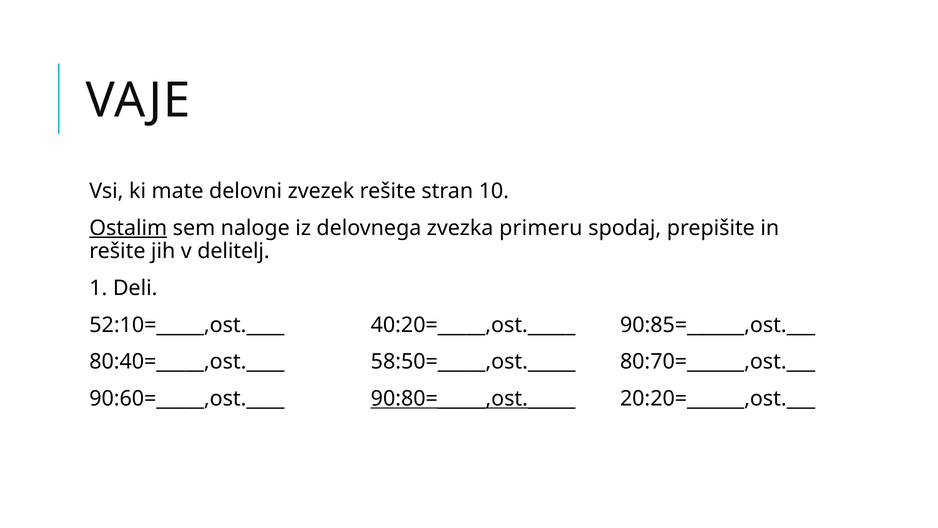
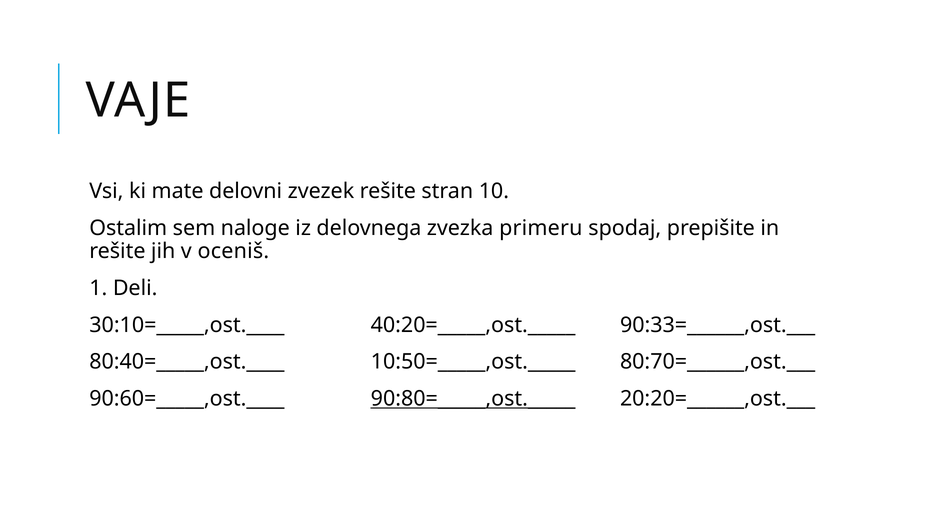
Ostalim underline: present -> none
delitelj: delitelj -> oceniš
52:10=_____,ost.____: 52:10=_____,ost.____ -> 30:10=_____,ost.____
90:85=______,ost.___: 90:85=______,ost.___ -> 90:33=______,ost.___
58:50=_____,ost._____: 58:50=_____,ost._____ -> 10:50=_____,ost._____
